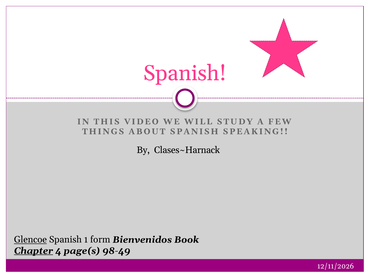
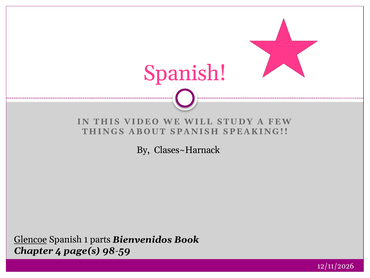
form: form -> parts
Chapter underline: present -> none
98-49: 98-49 -> 98-59
